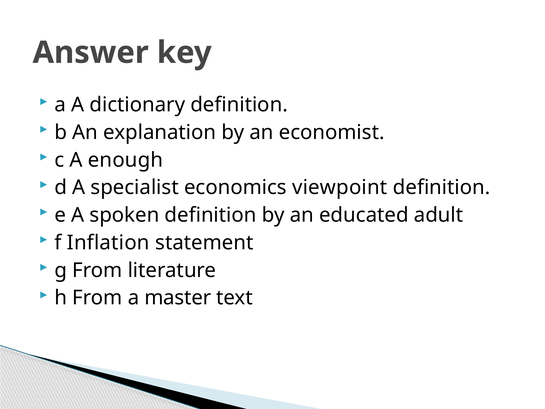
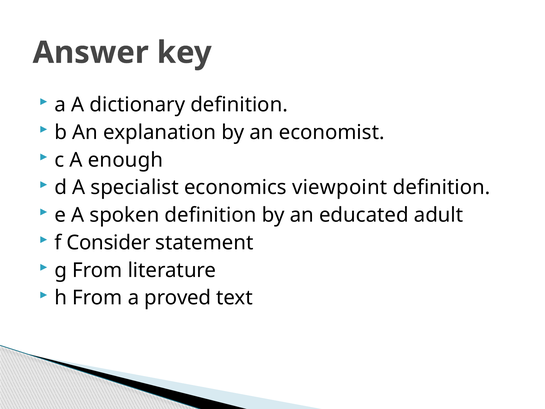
Inflation: Inflation -> Consider
master: master -> proved
